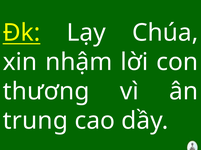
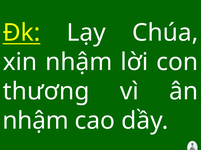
trung at (35, 121): trung -> nhậm
